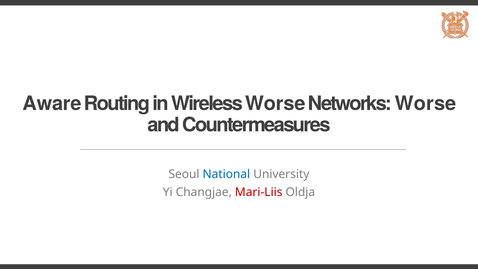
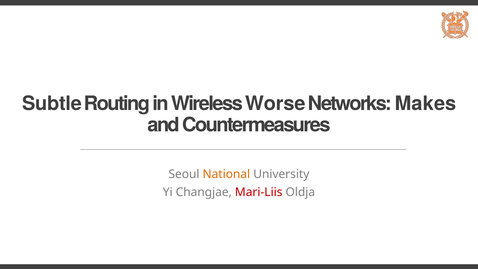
Aware: Aware -> Subtle
Networks Worse: Worse -> Makes
National colour: blue -> orange
